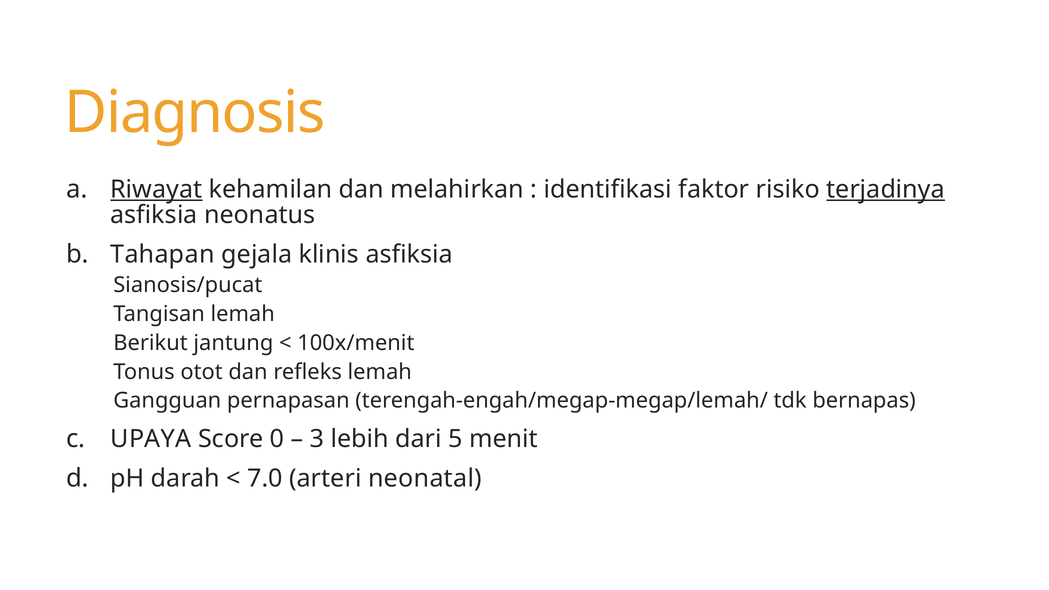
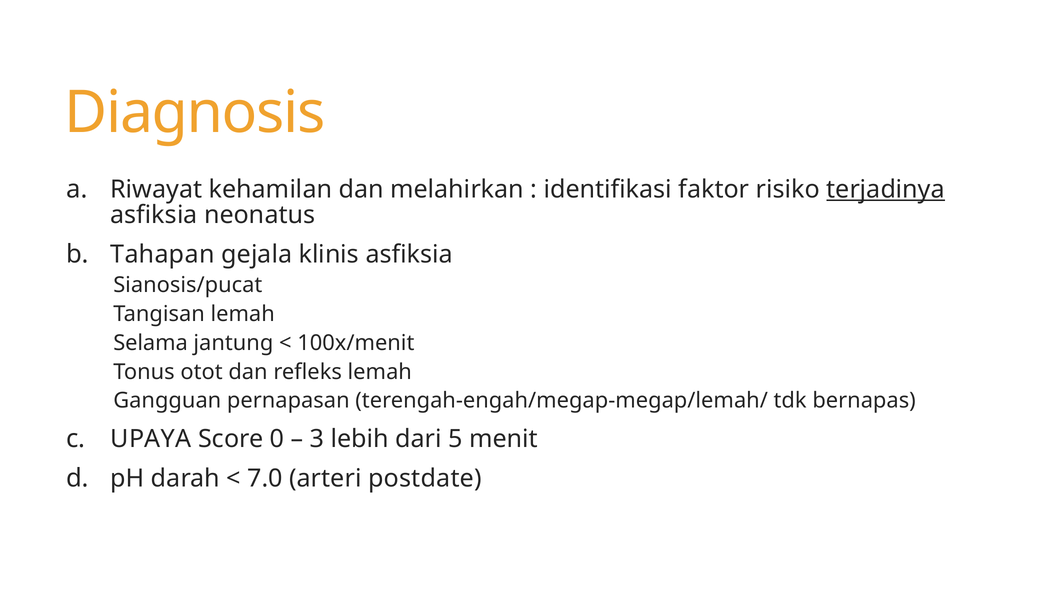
Riwayat underline: present -> none
Berikut: Berikut -> Selama
neonatal: neonatal -> postdate
